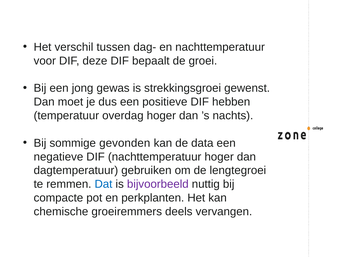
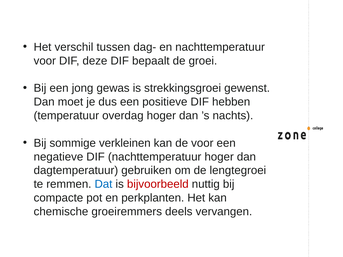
gevonden: gevonden -> verkleinen
de data: data -> voor
bijvoorbeeld colour: purple -> red
